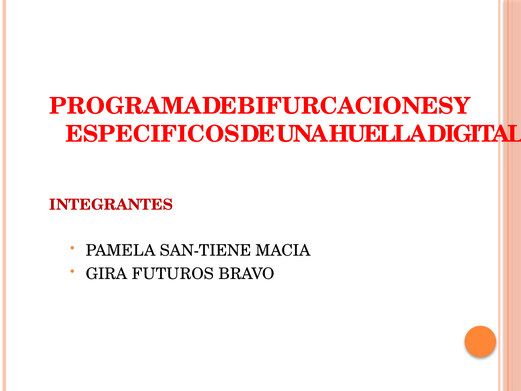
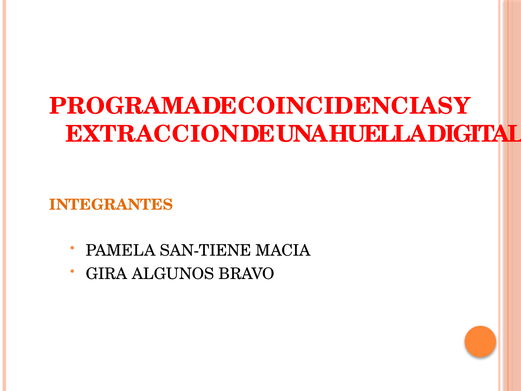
BIFURCACIONES: BIFURCACIONES -> COINCIDENCIAS
ESPECIFICOS: ESPECIFICOS -> EXTRACCION
INTEGRANTES colour: red -> orange
FUTUROS: FUTUROS -> ALGUNOS
